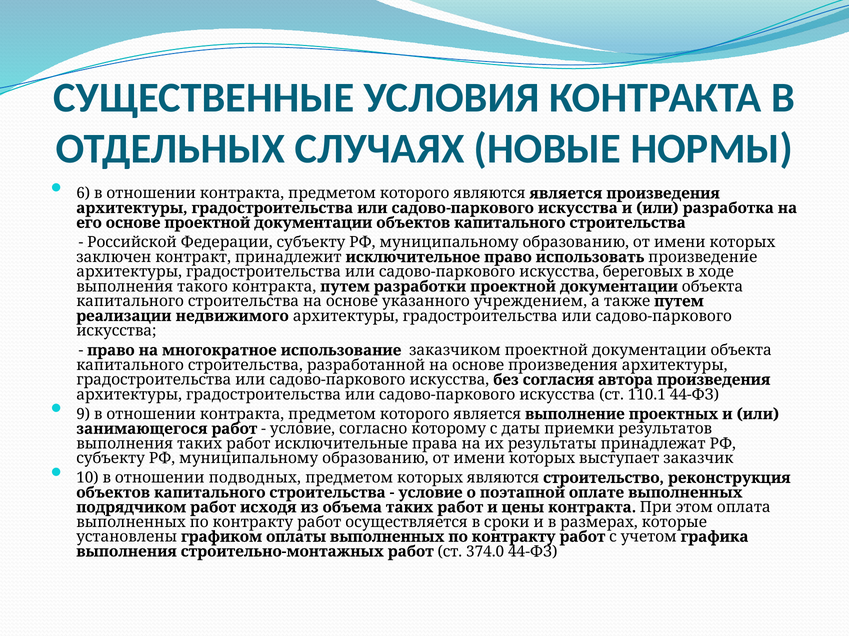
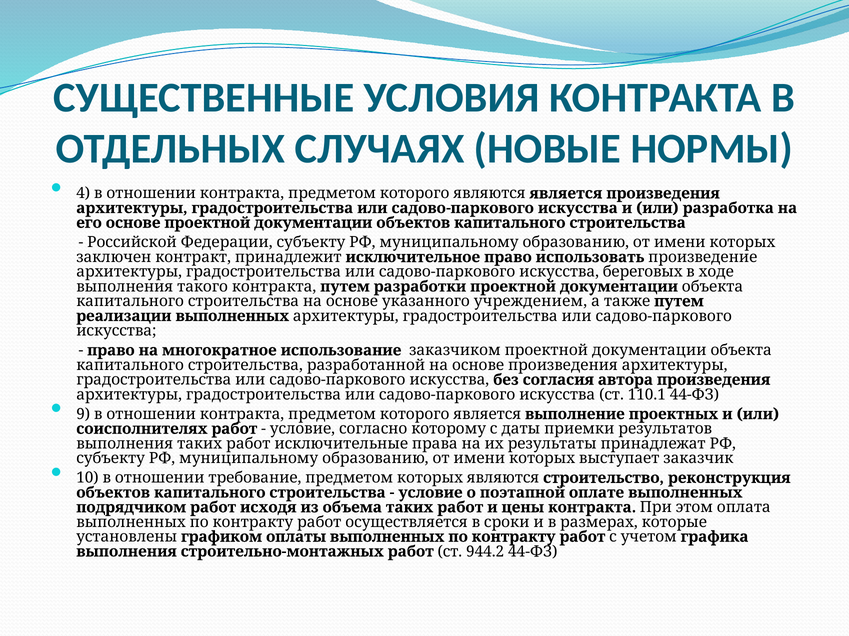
6: 6 -> 4
реализации недвижимого: недвижимого -> выполненных
занимающегося: занимающегося -> соисполнителях
подводных: подводных -> требование
374.0: 374.0 -> 944.2
